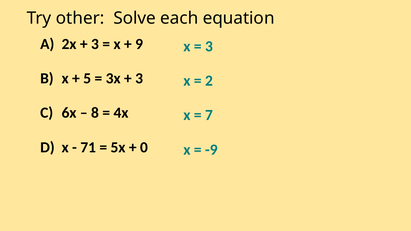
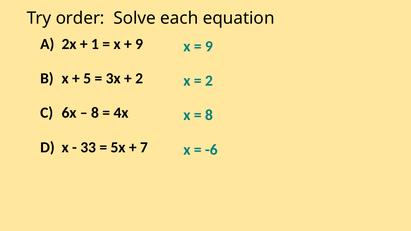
other: other -> order
3 at (95, 44): 3 -> 1
3 at (209, 46): 3 -> 9
3 at (139, 78): 3 -> 2
7 at (209, 115): 7 -> 8
71: 71 -> 33
0: 0 -> 7
-9: -9 -> -6
